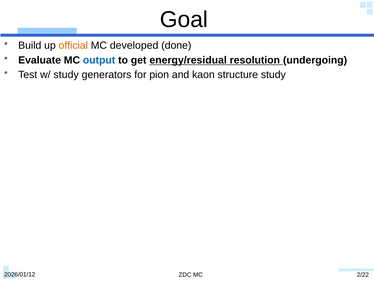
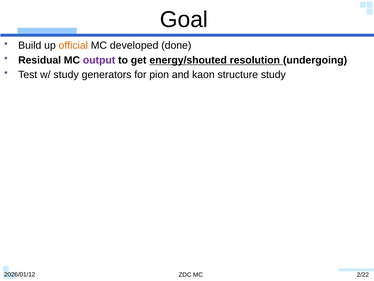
Evaluate: Evaluate -> Residual
output colour: blue -> purple
energy/residual: energy/residual -> energy/shouted
